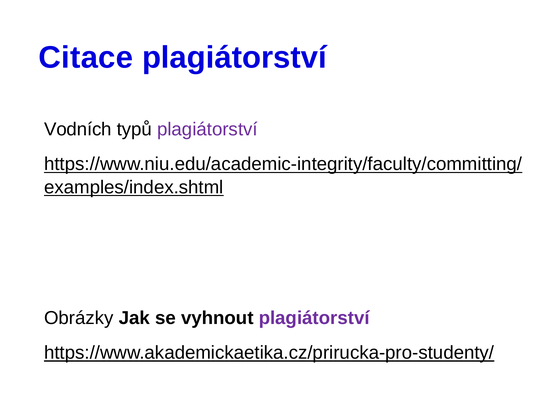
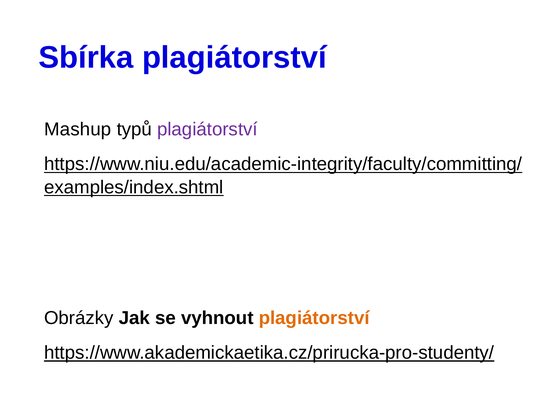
Citace: Citace -> Sbírka
Vodních: Vodních -> Mashup
plagiátorství at (314, 318) colour: purple -> orange
